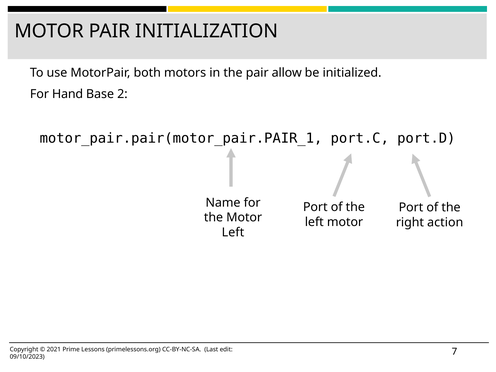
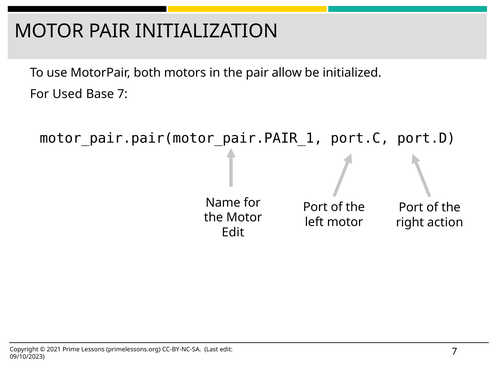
Hand: Hand -> Used
Base 2: 2 -> 7
Left at (233, 232): Left -> Edit
